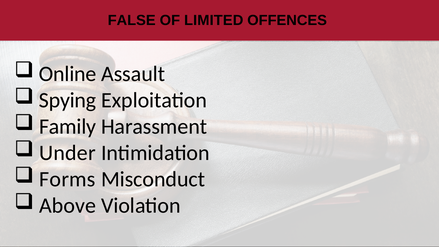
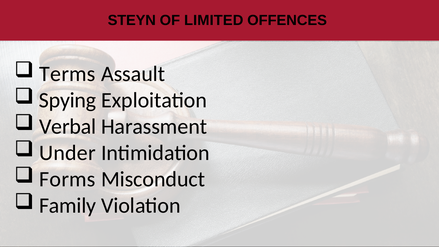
FALSE: FALSE -> STEYN
Online: Online -> Terms
Family: Family -> Verbal
Above: Above -> Family
